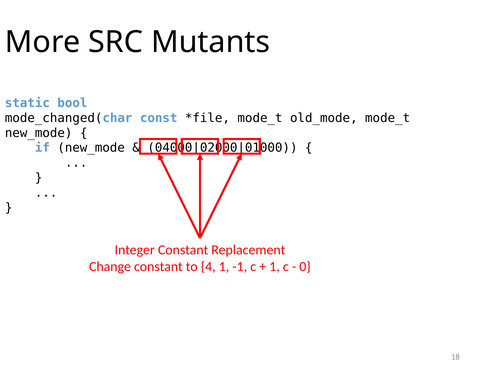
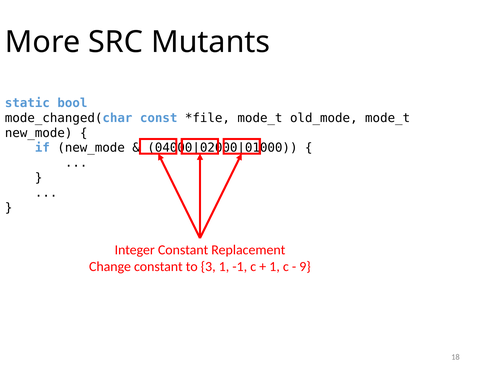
to 4: 4 -> 3
0: 0 -> 9
